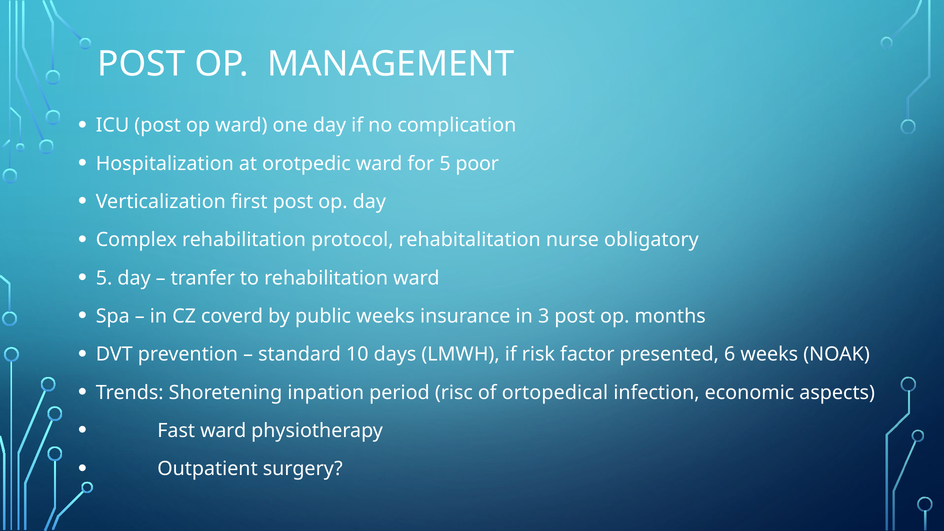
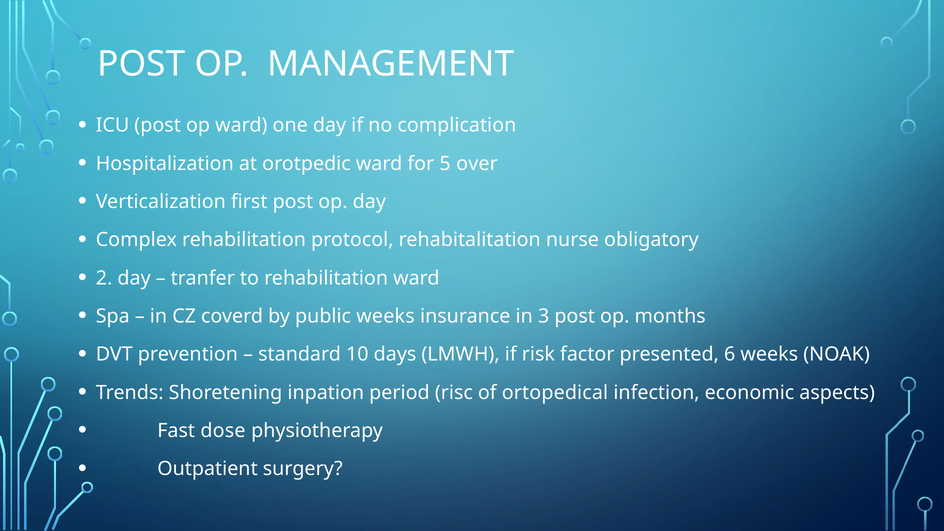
poor: poor -> over
5 at (104, 278): 5 -> 2
Fast ward: ward -> dose
